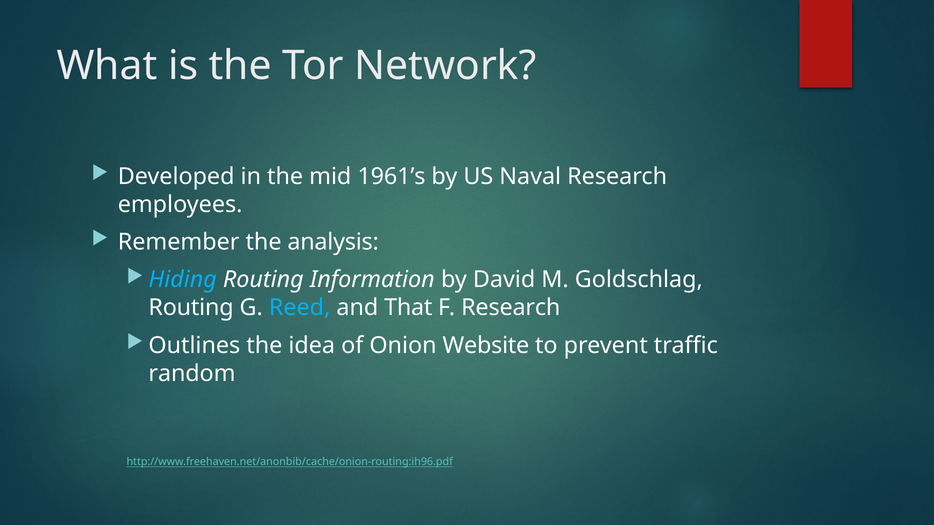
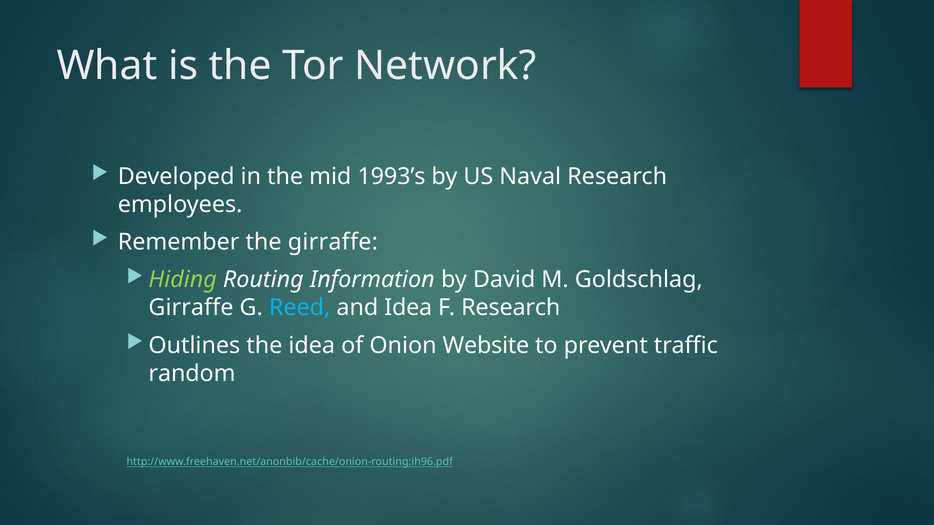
1961’s: 1961’s -> 1993’s
the analysis: analysis -> girraffe
Hiding colour: light blue -> light green
Routing at (191, 308): Routing -> Girraffe
and That: That -> Idea
